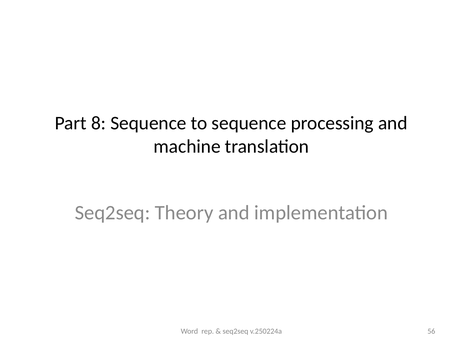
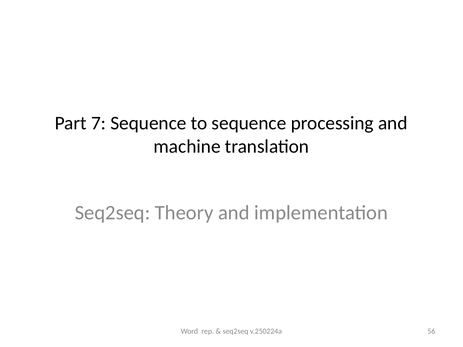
8: 8 -> 7
